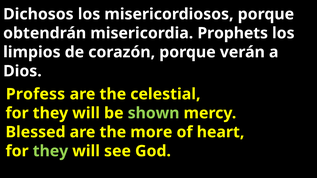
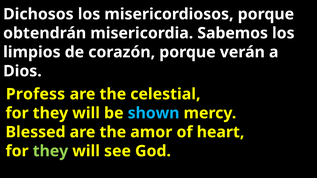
Prophets: Prophets -> Sabemos
shown colour: light green -> light blue
more: more -> amor
